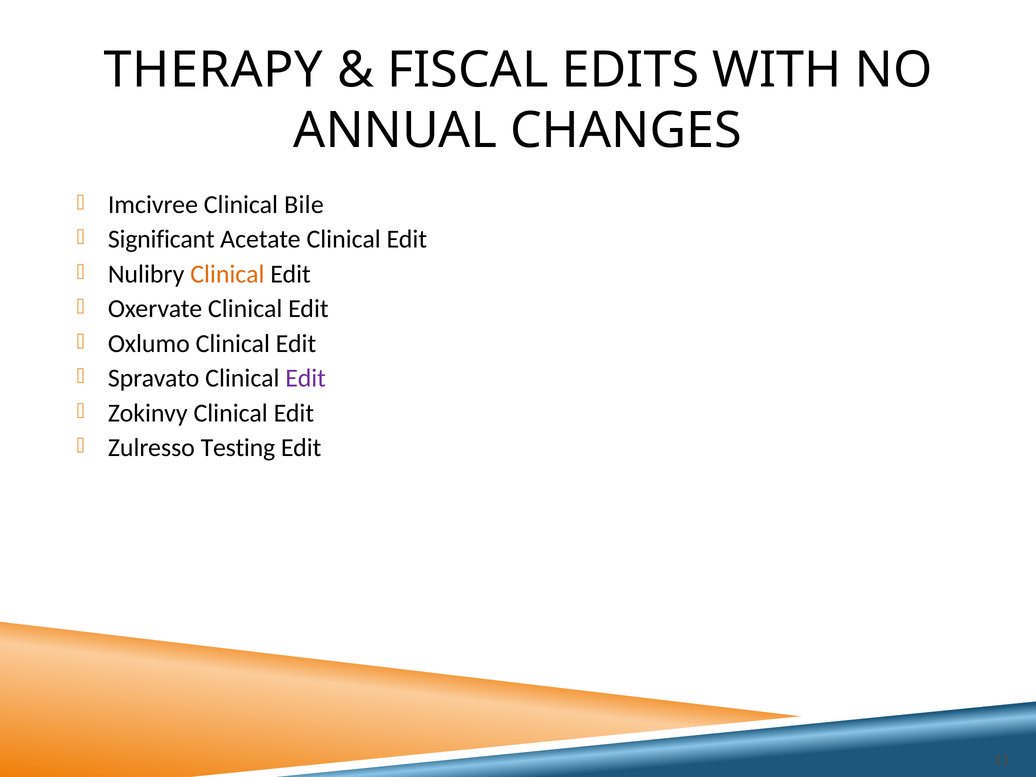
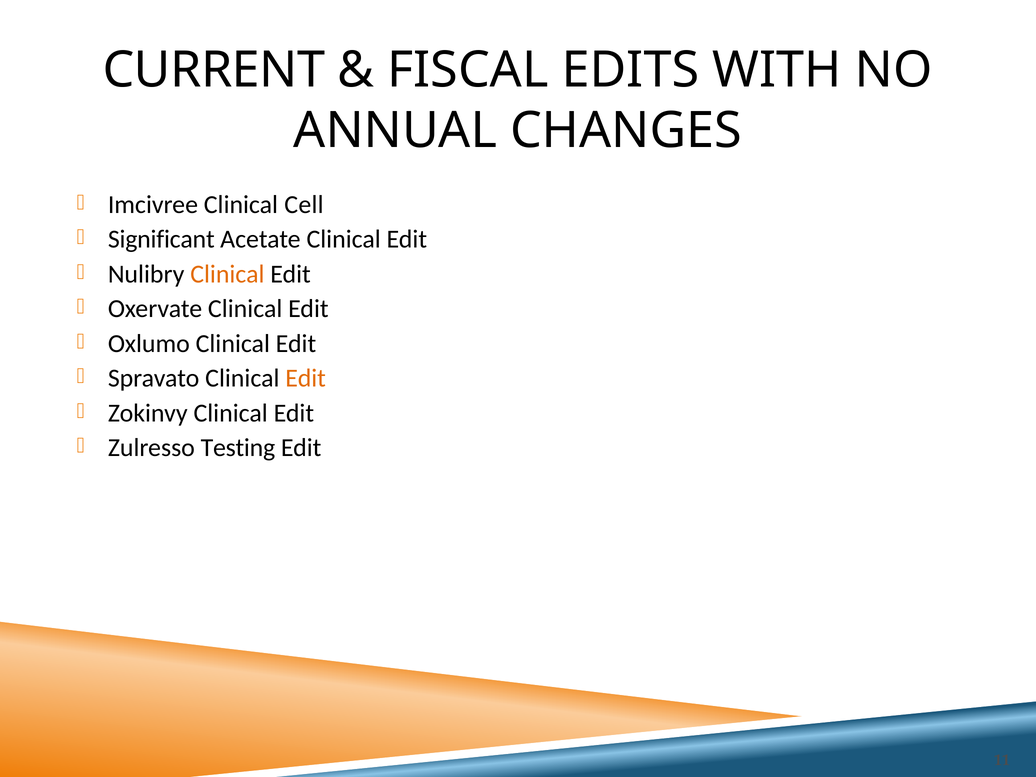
THERAPY: THERAPY -> CURRENT
Bile: Bile -> Cell
Edit at (306, 378) colour: purple -> orange
